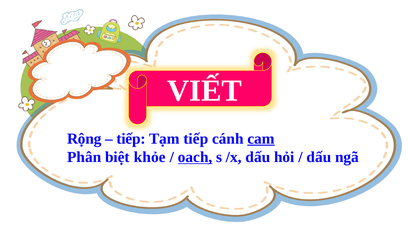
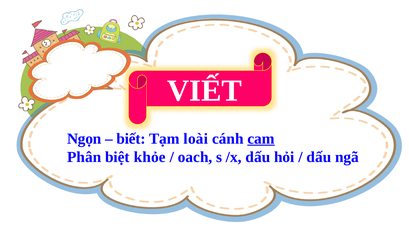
Rộng: Rộng -> Ngọn
tiếp at (131, 139): tiếp -> biết
Tạm tiếp: tiếp -> loài
oach underline: present -> none
